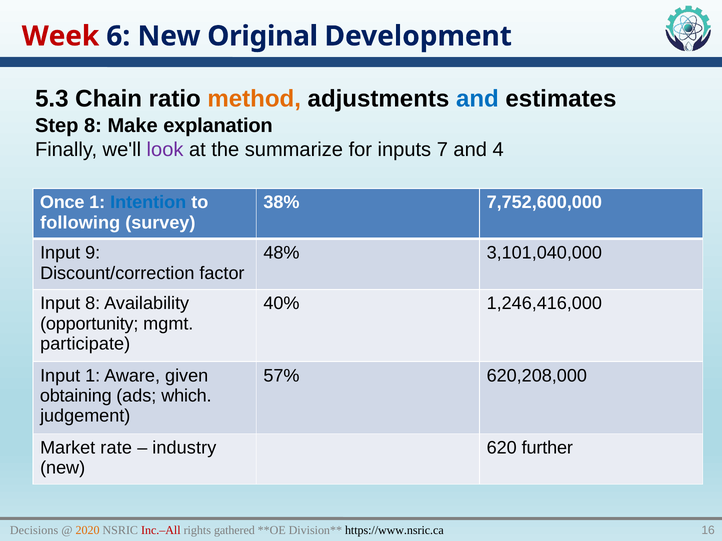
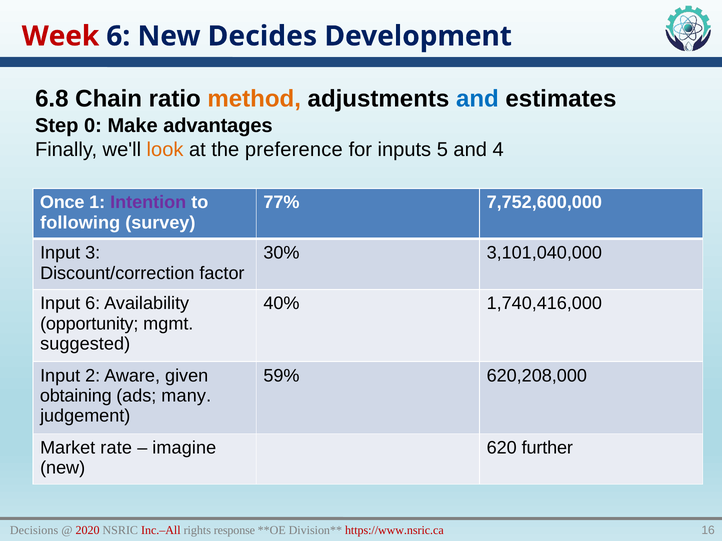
Original: Original -> Decides
5.3: 5.3 -> 6.8
Step 8: 8 -> 0
explanation: explanation -> advantages
look colour: purple -> orange
summarize: summarize -> preference
7: 7 -> 5
Intention colour: blue -> purple
38%: 38% -> 77%
9: 9 -> 3
48%: 48% -> 30%
Input 8: 8 -> 6
1,246,416,000: 1,246,416,000 -> 1,740,416,000
participate: participate -> suggested
Input 1: 1 -> 2
57%: 57% -> 59%
which: which -> many
industry: industry -> imagine
2020 colour: orange -> red
gathered: gathered -> response
https://www.nsric.ca colour: black -> red
